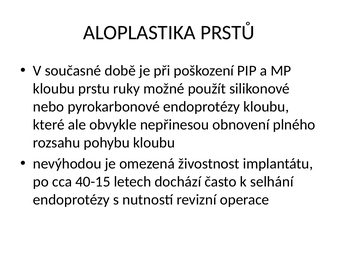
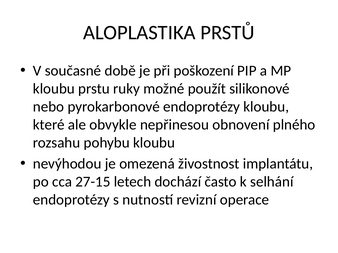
40-15: 40-15 -> 27-15
